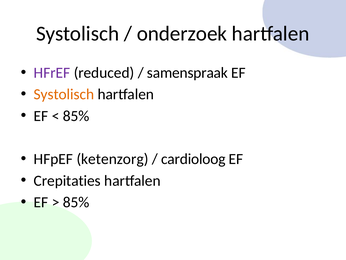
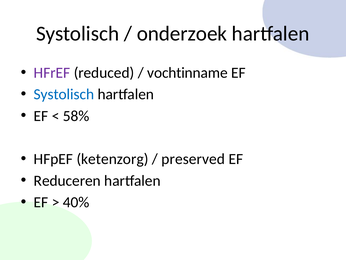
samenspraak: samenspraak -> vochtinname
Systolisch at (64, 94) colour: orange -> blue
85% at (76, 116): 85% -> 58%
cardioloog: cardioloog -> preserved
Crepitaties: Crepitaties -> Reduceren
85% at (76, 202): 85% -> 40%
